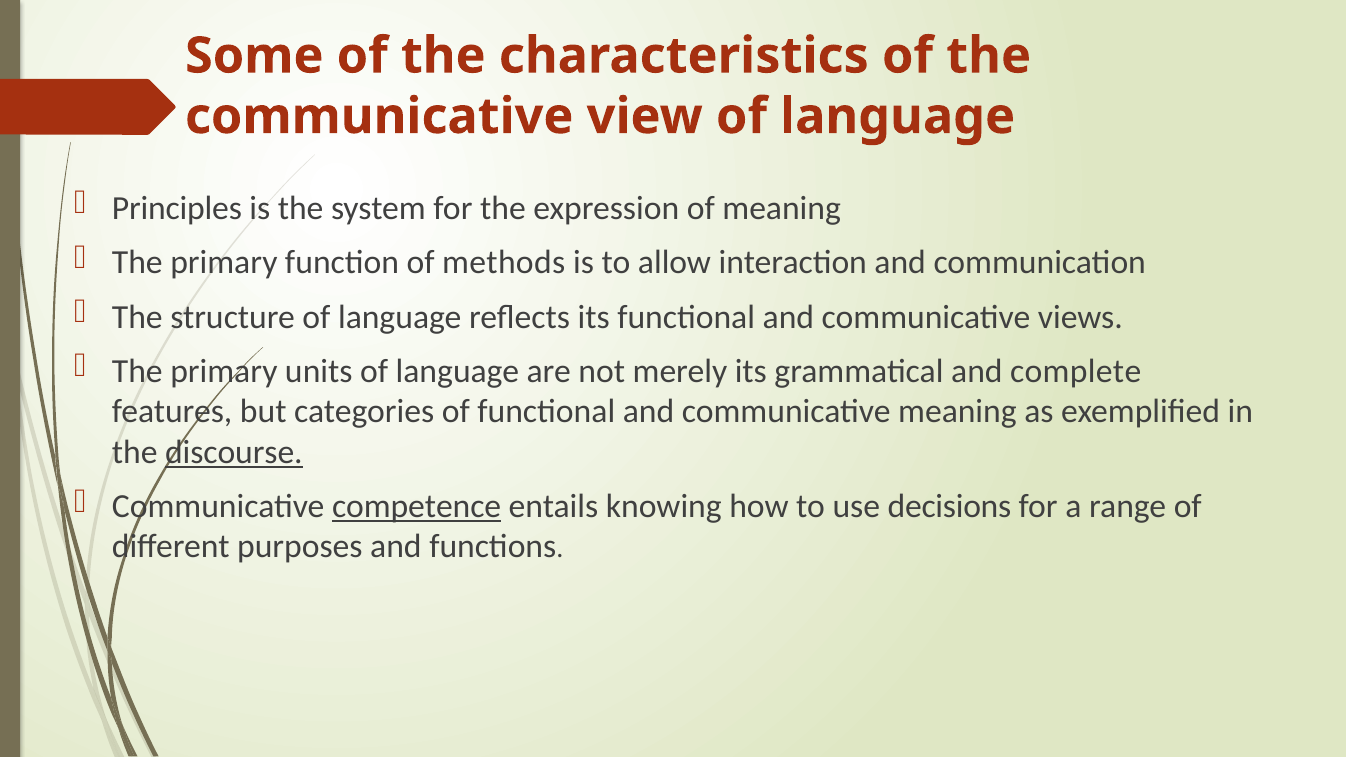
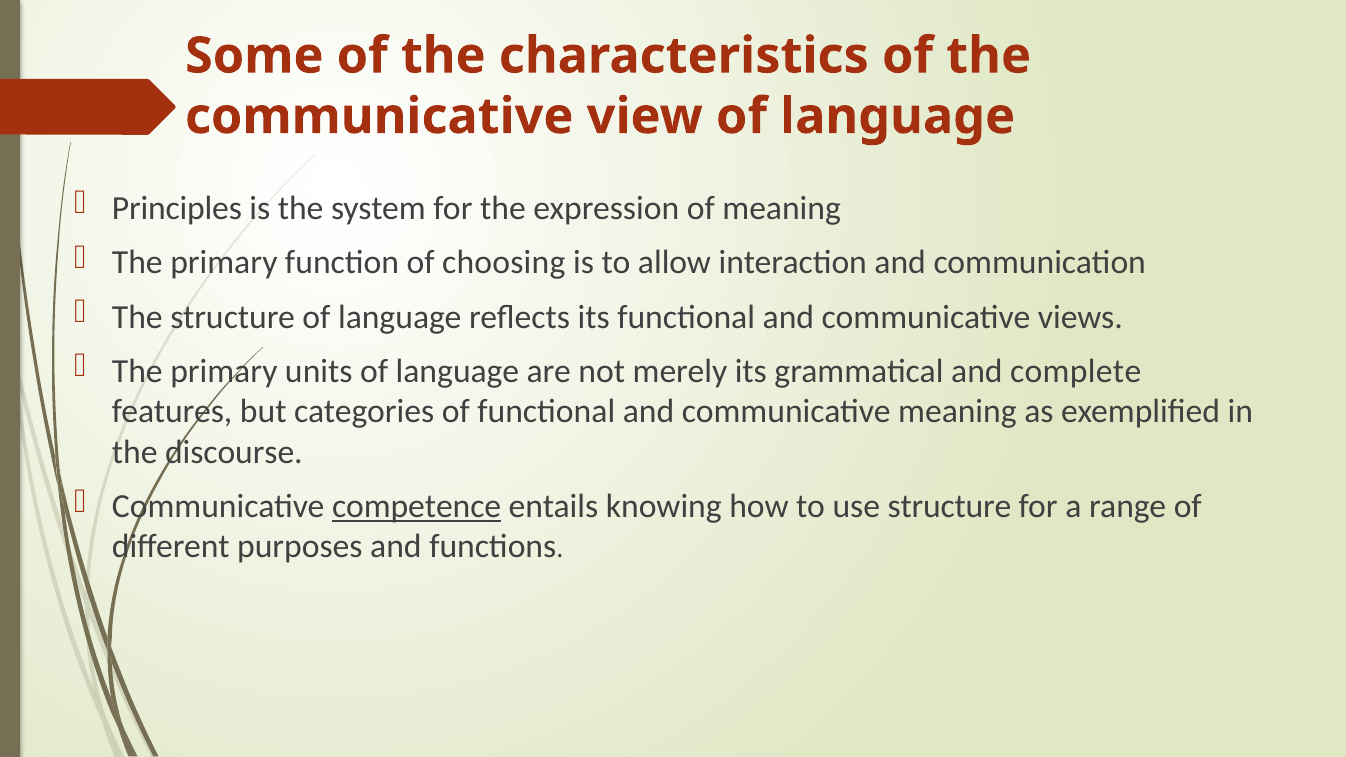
methods: methods -> choosing
discourse underline: present -> none
use decisions: decisions -> structure
